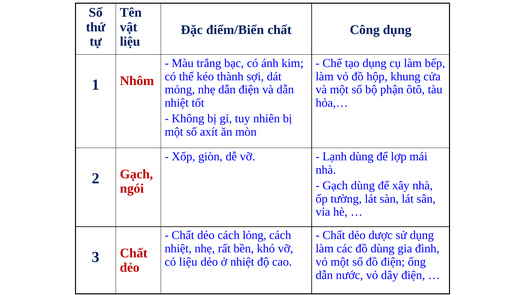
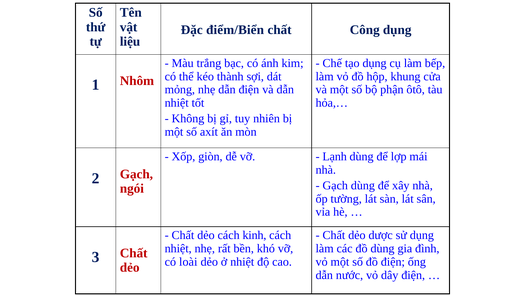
lỏng: lỏng -> kinh
có liệu: liệu -> loài
